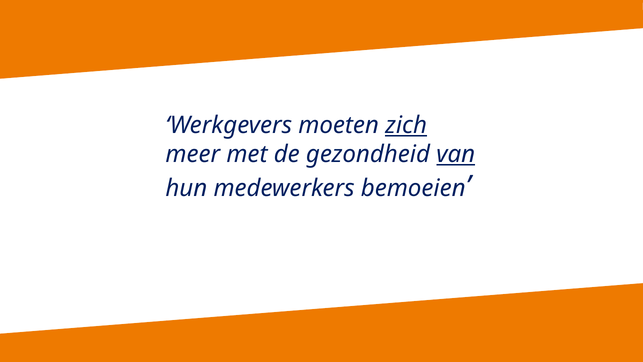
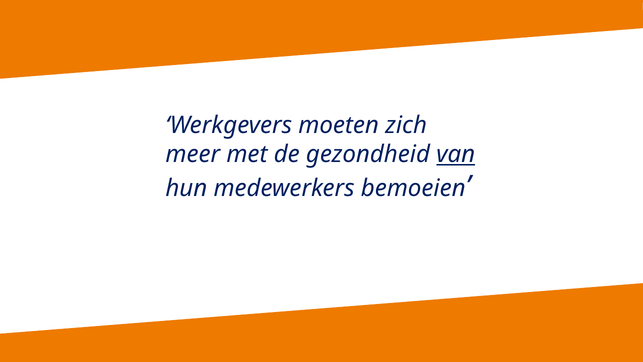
zich underline: present -> none
